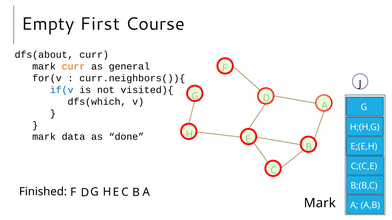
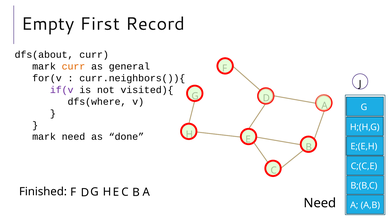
Course: Course -> Record
if(v colour: blue -> purple
dfs(which: dfs(which -> dfs(where
mark data: data -> need
Mark at (320, 203): Mark -> Need
